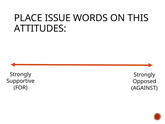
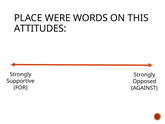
ISSUE: ISSUE -> WERE
